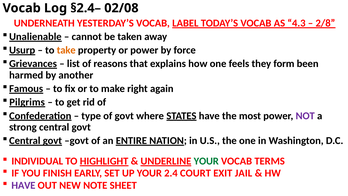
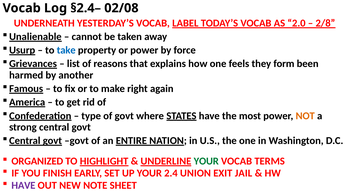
4.3: 4.3 -> 2.0
take colour: orange -> blue
Pilgrims: Pilgrims -> America
NOT colour: purple -> orange
INDIVIDUAL: INDIVIDUAL -> ORGANIZED
COURT: COURT -> UNION
